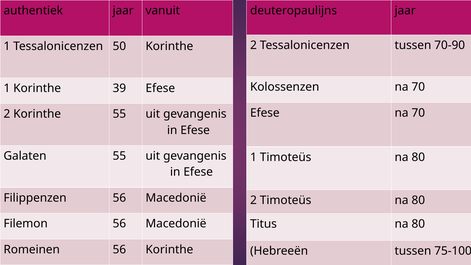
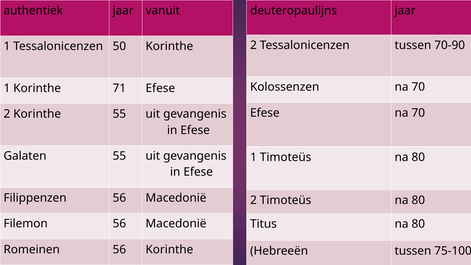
39: 39 -> 71
